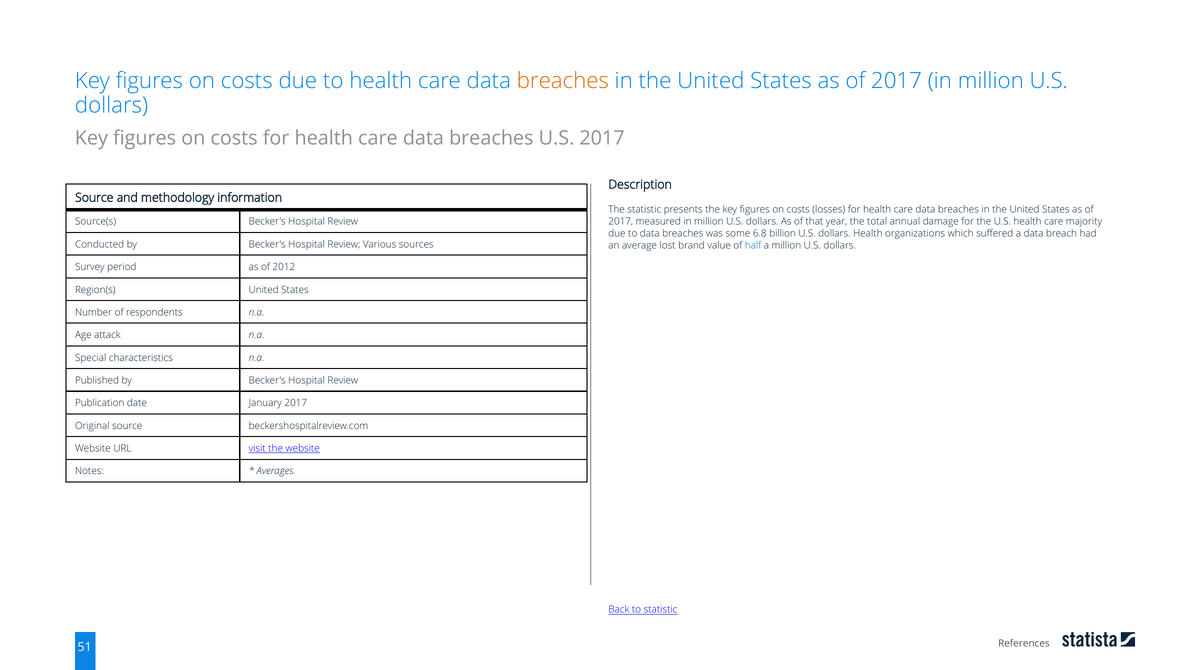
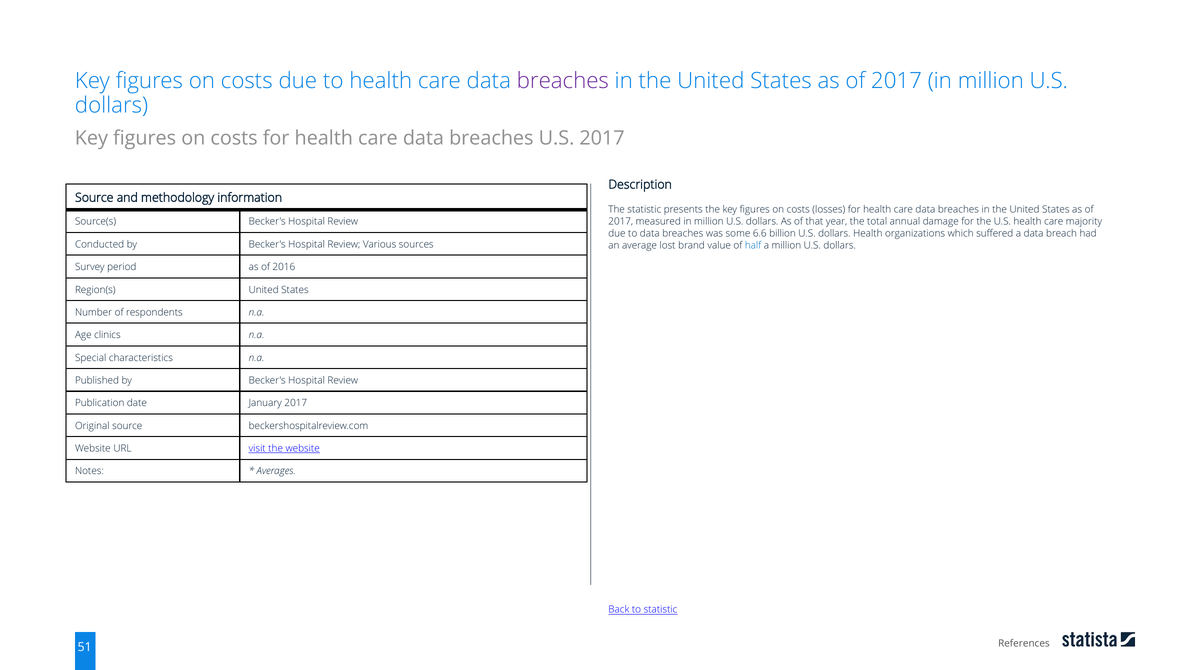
breaches at (563, 81) colour: orange -> purple
6.8: 6.8 -> 6.6
2012: 2012 -> 2016
attack: attack -> clinics
